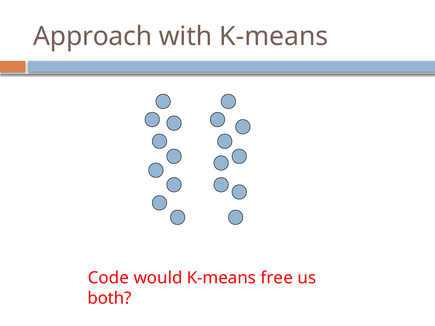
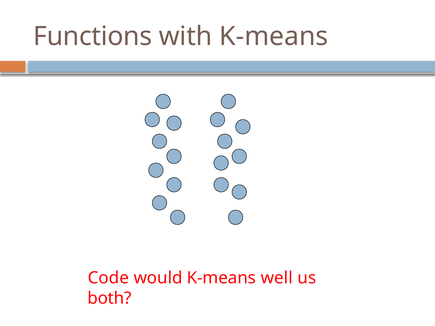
Approach: Approach -> Functions
free: free -> well
